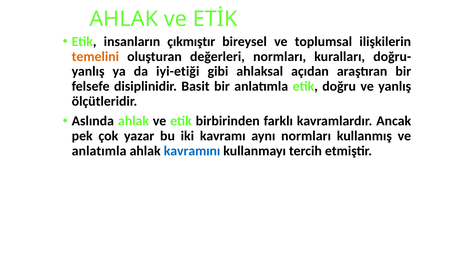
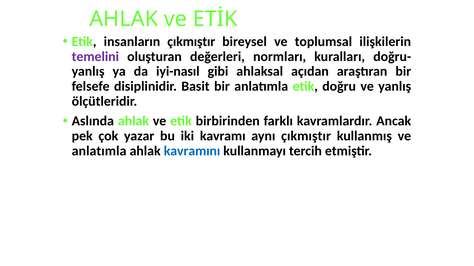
temelini colour: orange -> purple
iyi-etiği: iyi-etiği -> iyi-nasıl
aynı normları: normları -> çıkmıştır
